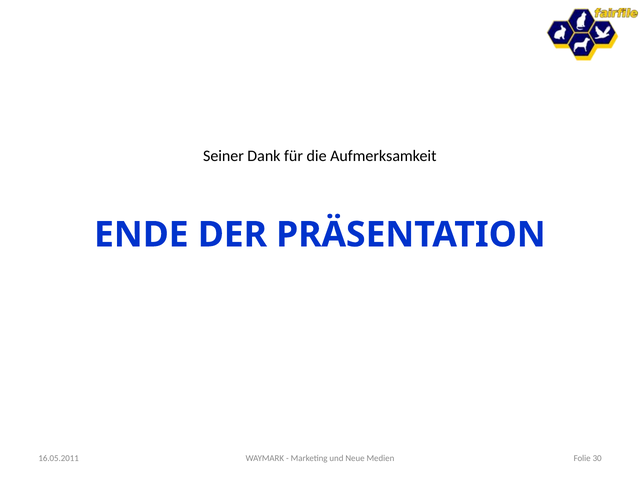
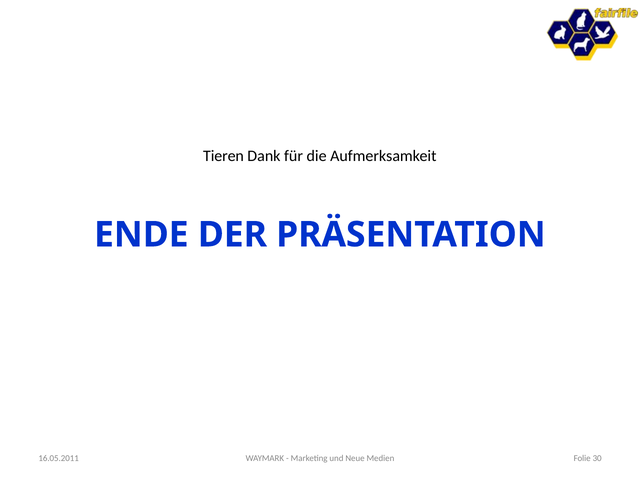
Seiner: Seiner -> Tieren
